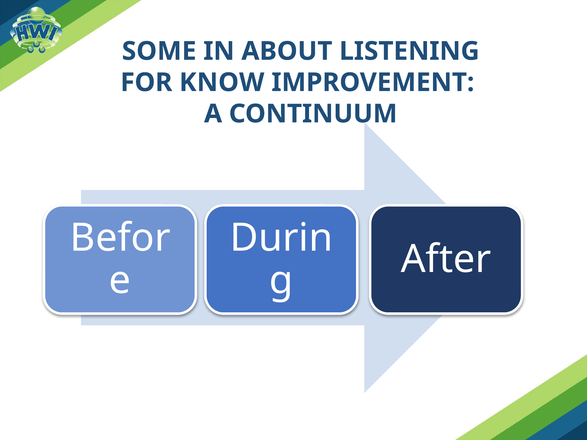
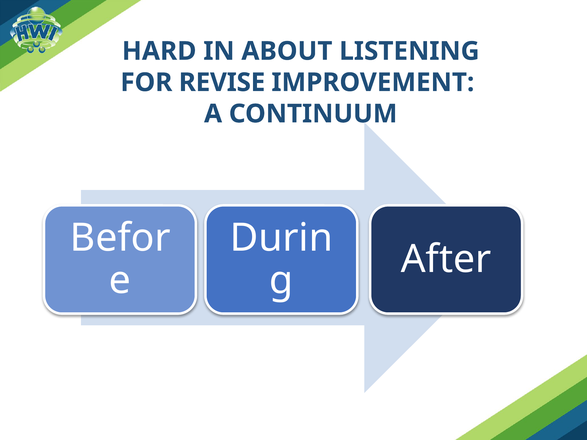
SOME: SOME -> HARD
KNOW: KNOW -> REVISE
